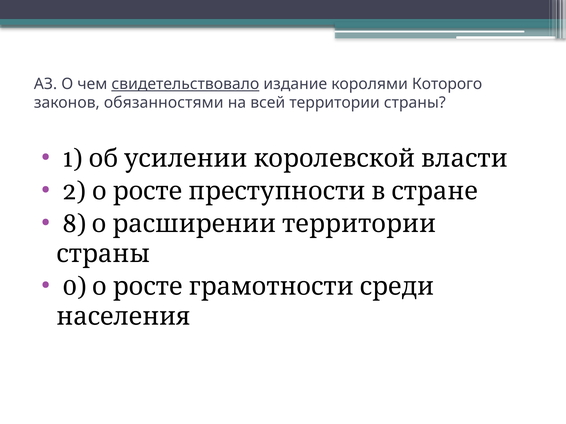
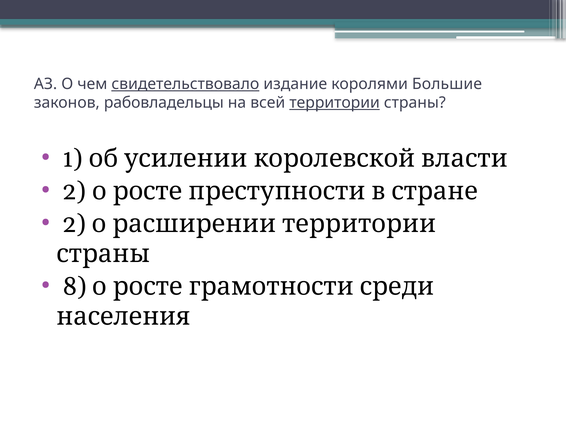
Которого: Которого -> Большие
обязанностями: обязанностями -> рабовладельцы
территории underline: none -> present
8 at (74, 224): 8 -> 2
0: 0 -> 8
